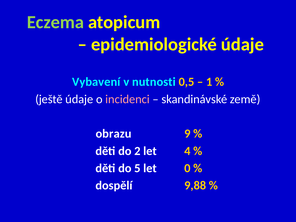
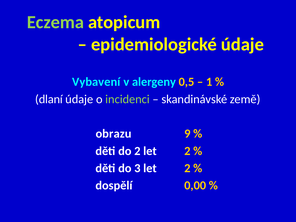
nutnosti: nutnosti -> alergeny
ještě: ještě -> dlaní
incidenci colour: pink -> light green
2 let 4: 4 -> 2
5: 5 -> 3
0 at (187, 168): 0 -> 2
9,88: 9,88 -> 0,00
